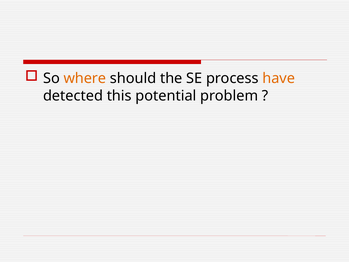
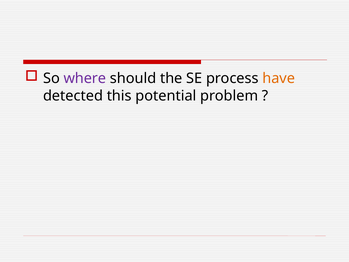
where colour: orange -> purple
